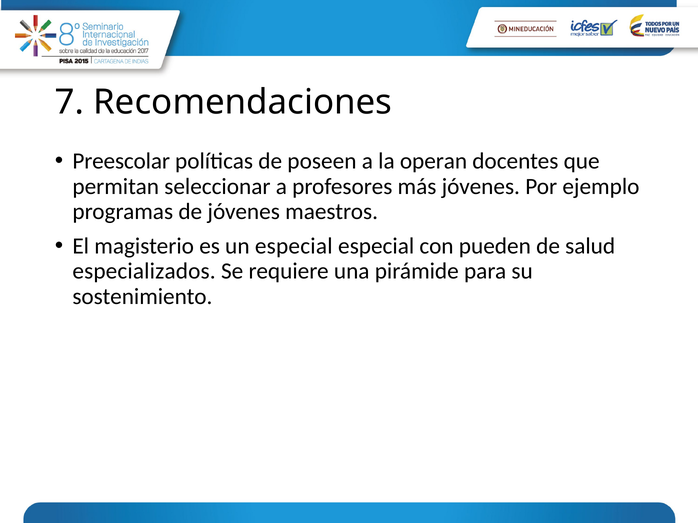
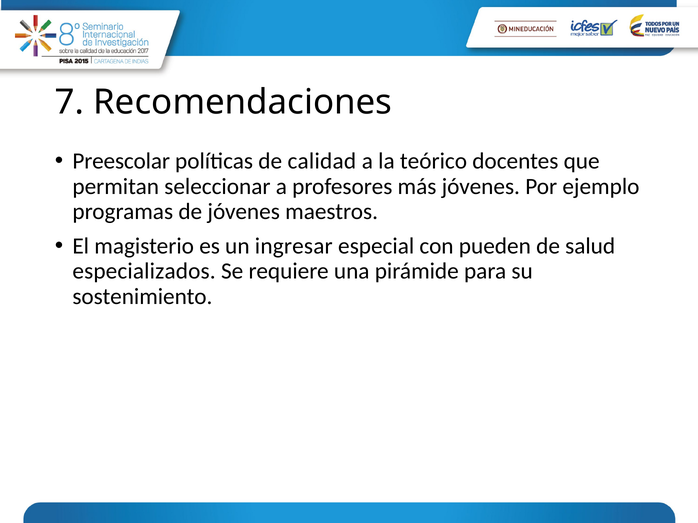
poseen: poseen -> calidad
operan: operan -> teórico
un especial: especial -> ingresar
